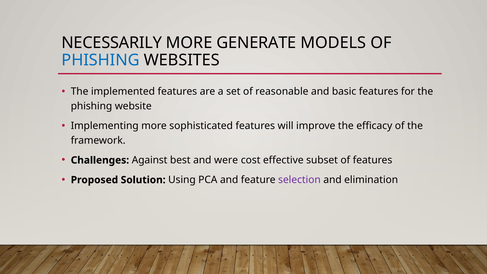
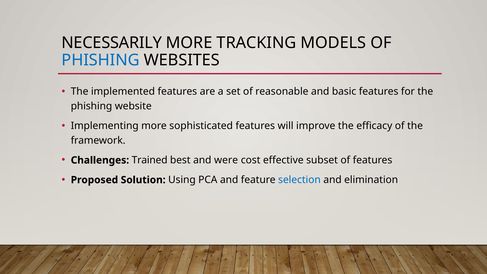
GENERATE: GENERATE -> TRACKING
Against: Against -> Trained
selection colour: purple -> blue
